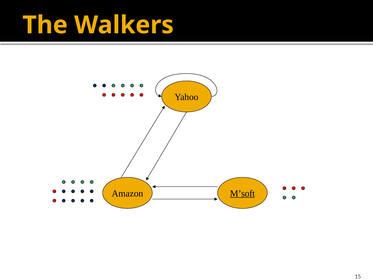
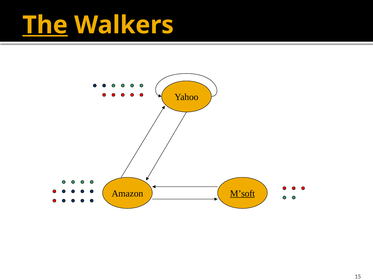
The underline: none -> present
